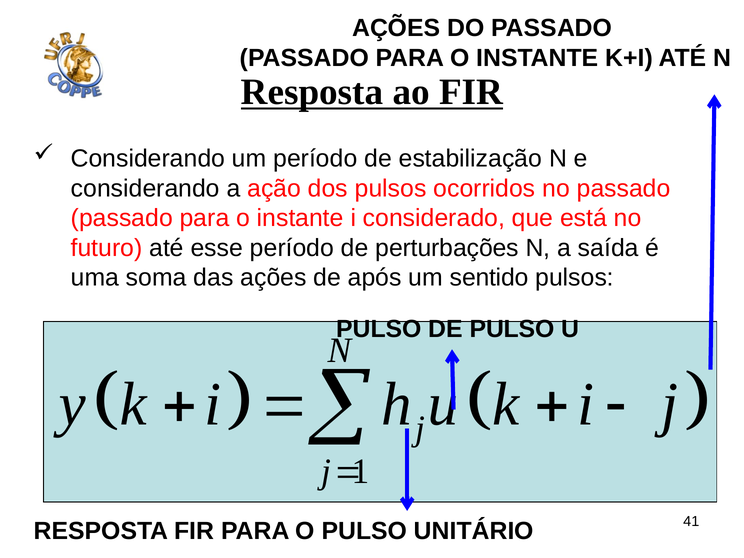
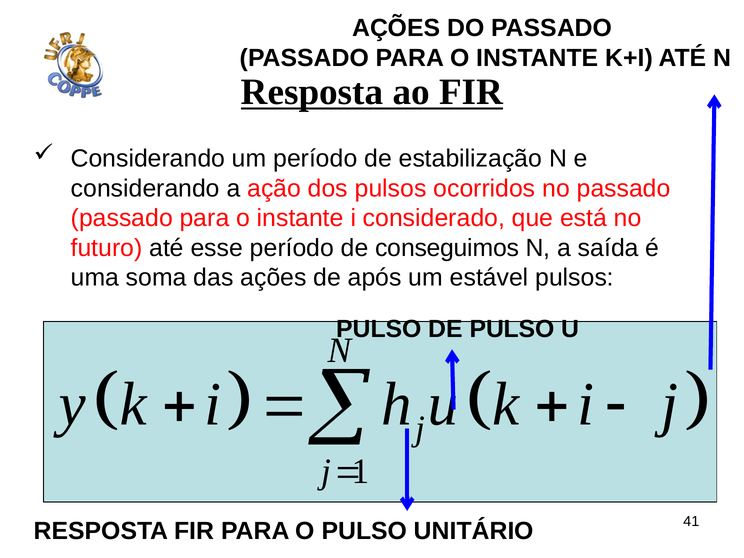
perturbações: perturbações -> conseguimos
sentido: sentido -> estável
